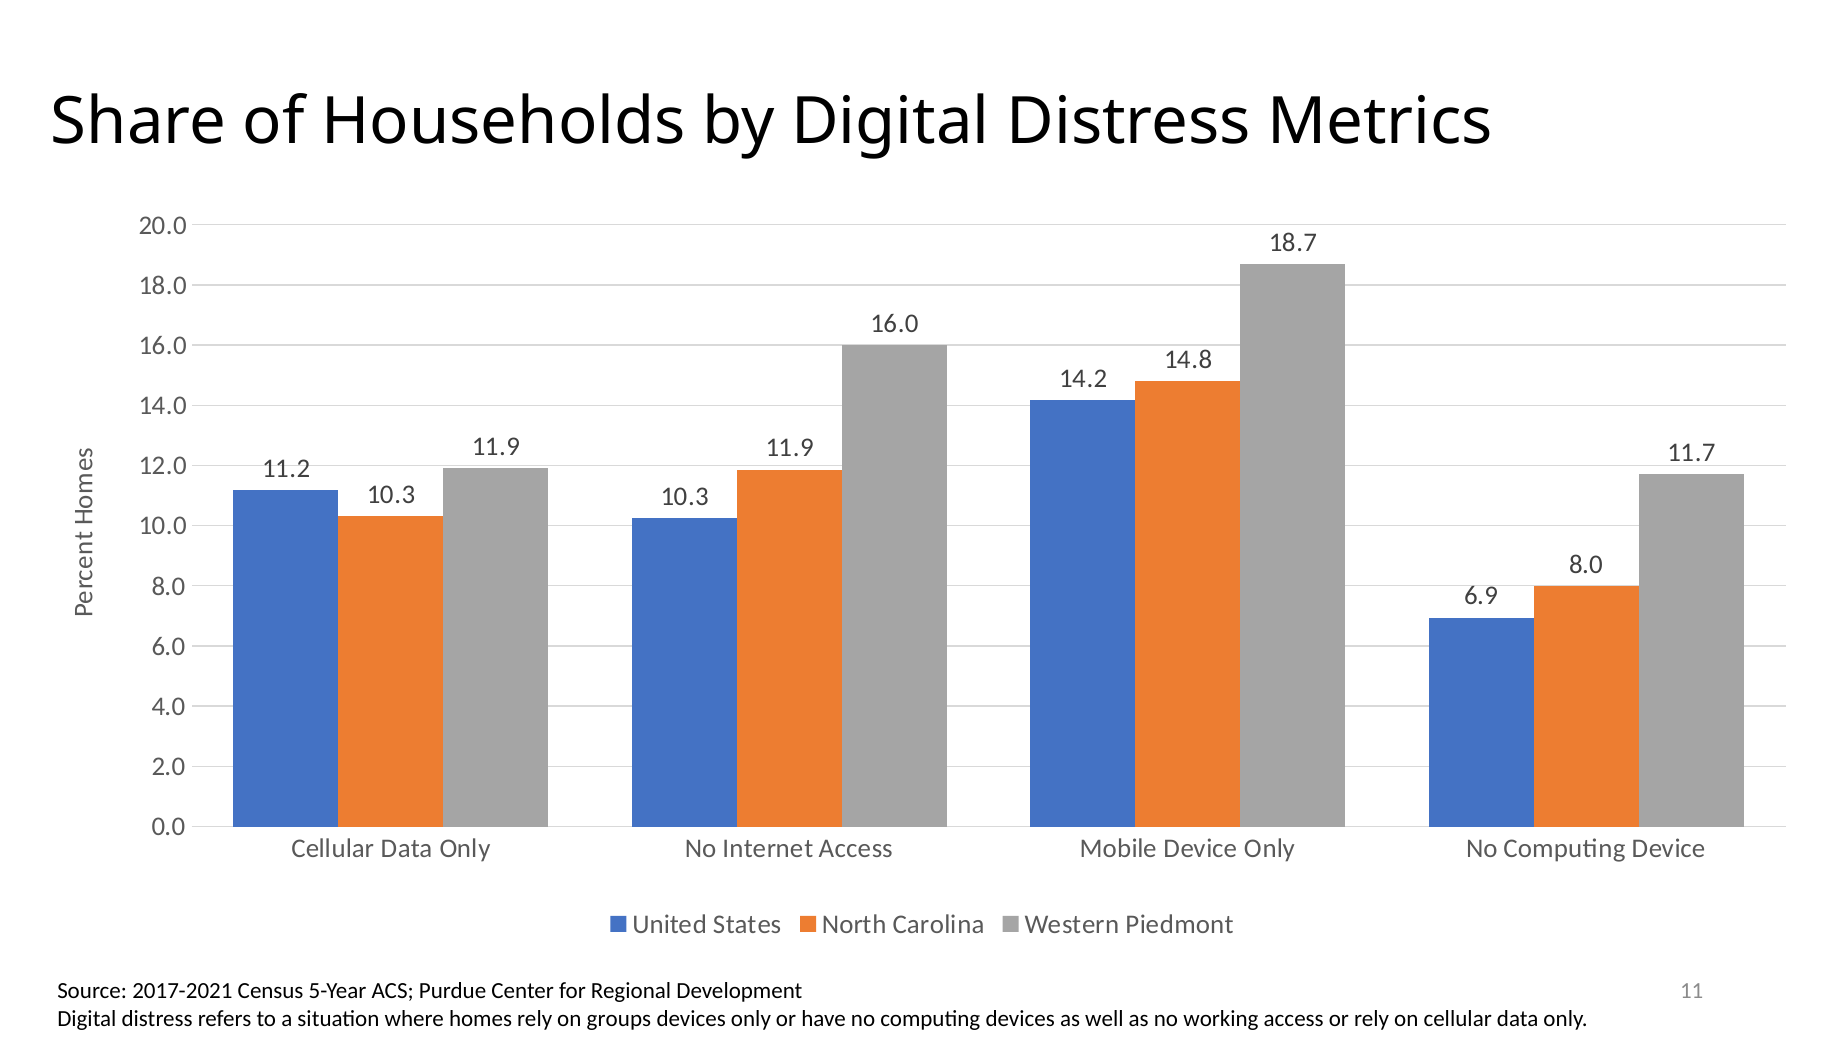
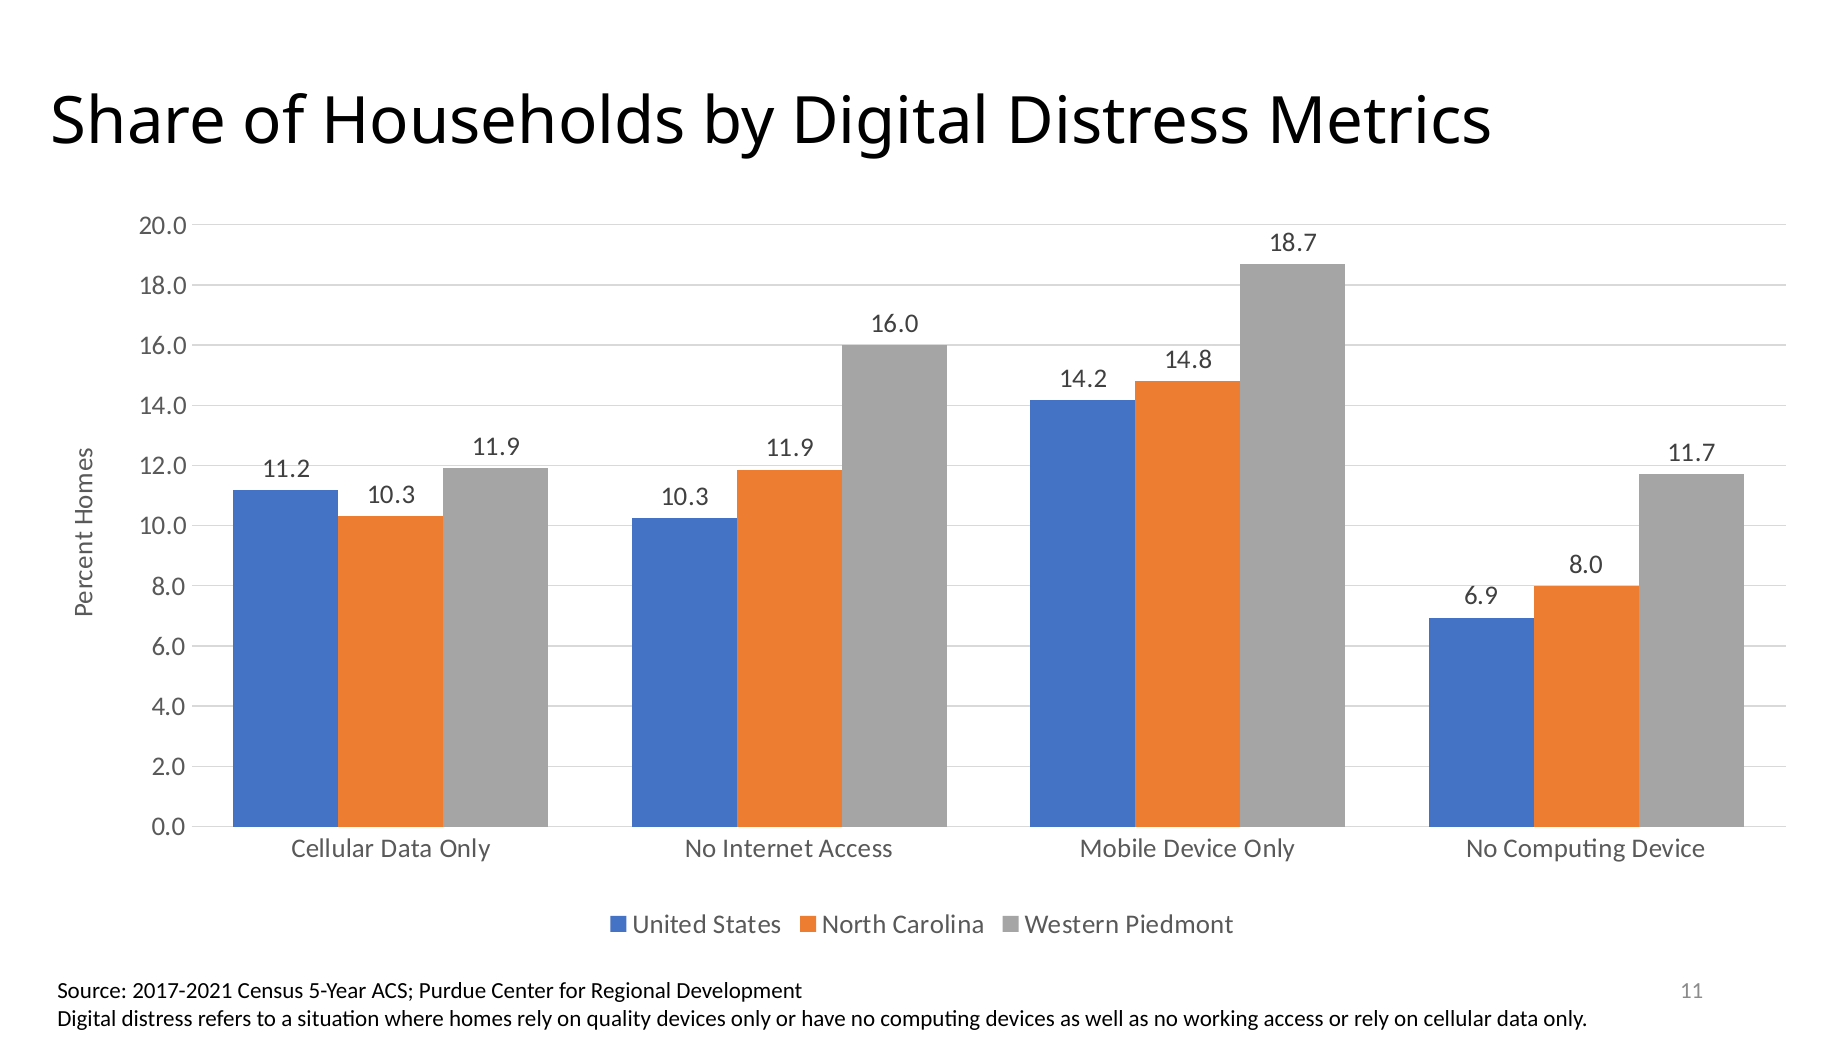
groups: groups -> quality
